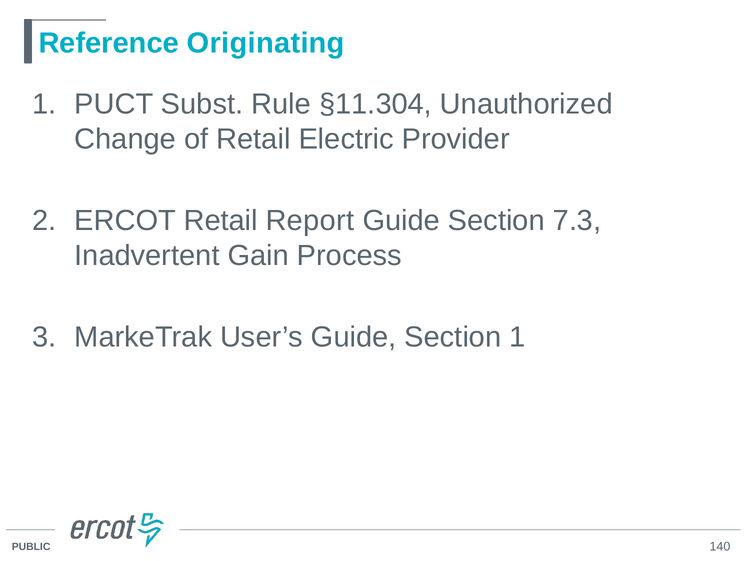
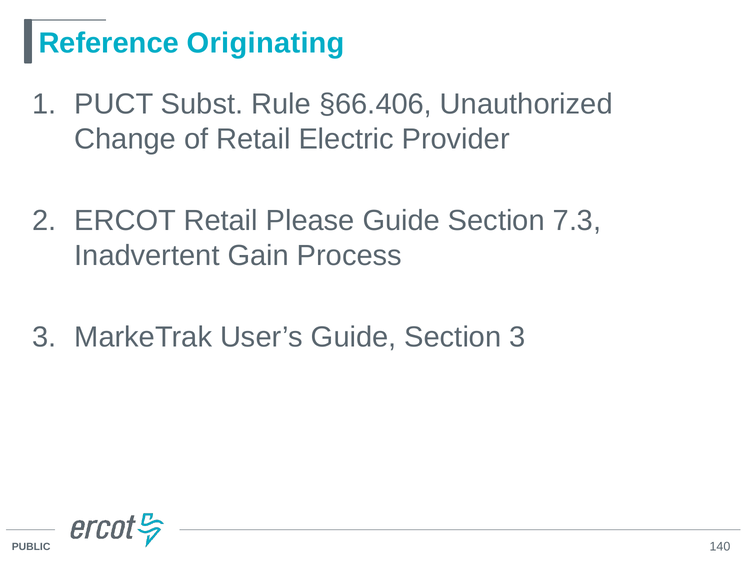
§11.304: §11.304 -> §66.406
Report: Report -> Please
Section 1: 1 -> 3
